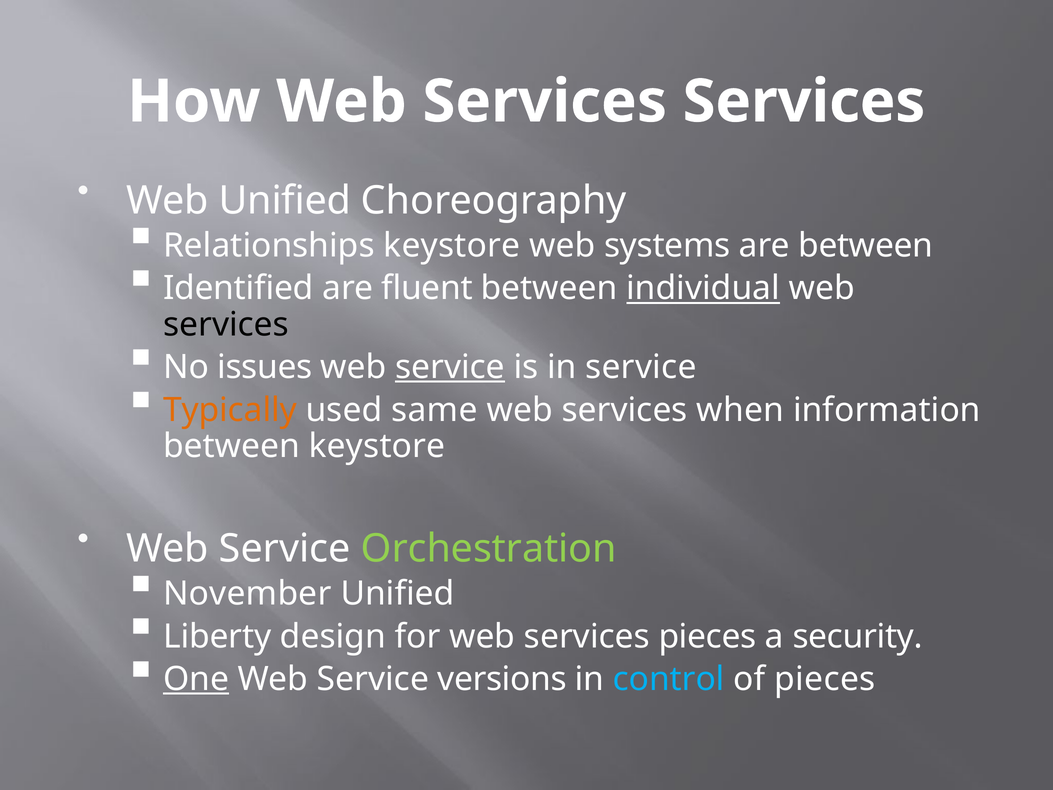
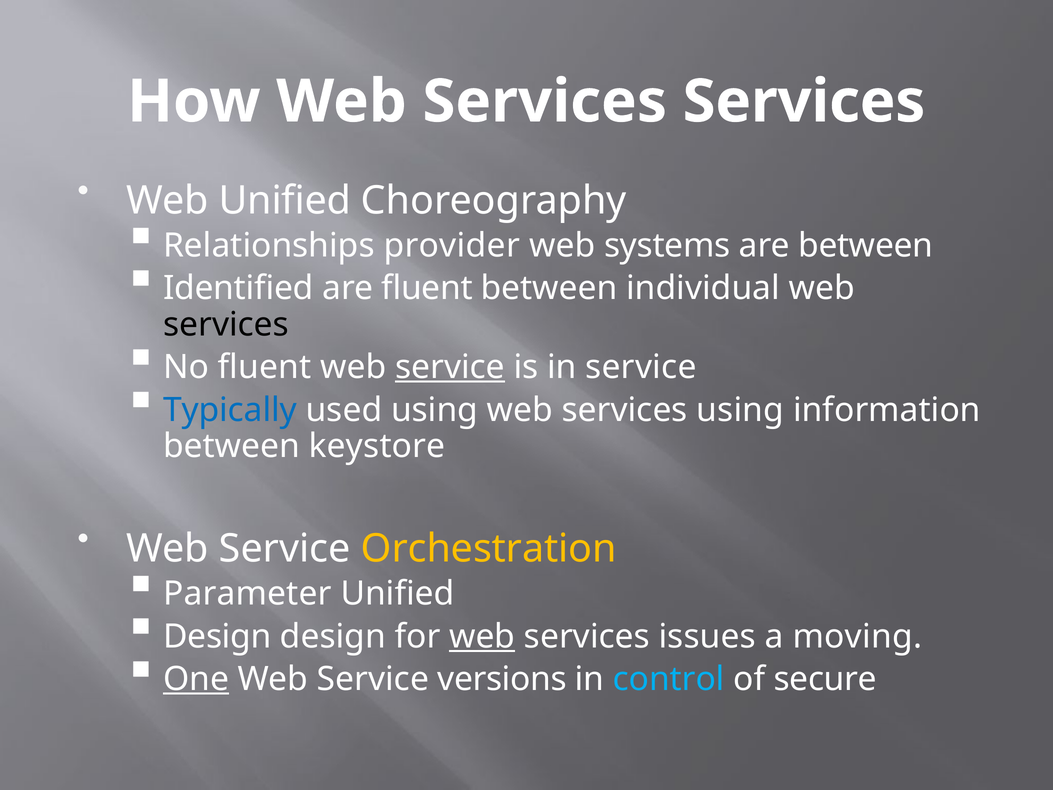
Relationships keystore: keystore -> provider
individual underline: present -> none
No issues: issues -> fluent
Typically colour: orange -> blue
used same: same -> using
services when: when -> using
Orchestration colour: light green -> yellow
November: November -> Parameter
Liberty at (217, 636): Liberty -> Design
web at (482, 636) underline: none -> present
services pieces: pieces -> issues
security: security -> moving
of pieces: pieces -> secure
